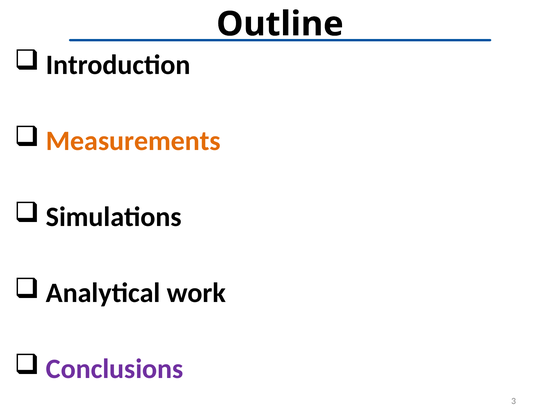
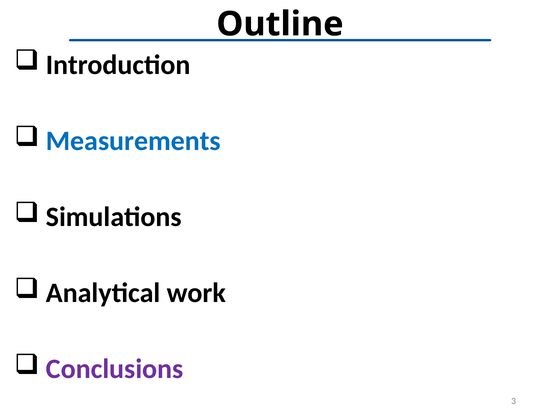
Measurements colour: orange -> blue
